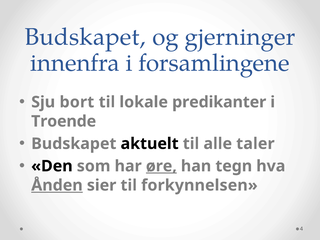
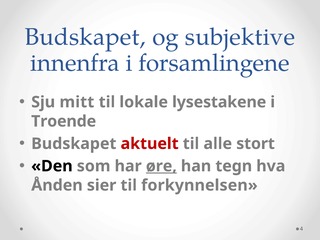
gjerninger: gjerninger -> subjektive
bort: bort -> mitt
predikanter: predikanter -> lysestakene
aktuelt colour: black -> red
taler: taler -> stort
Ånden underline: present -> none
